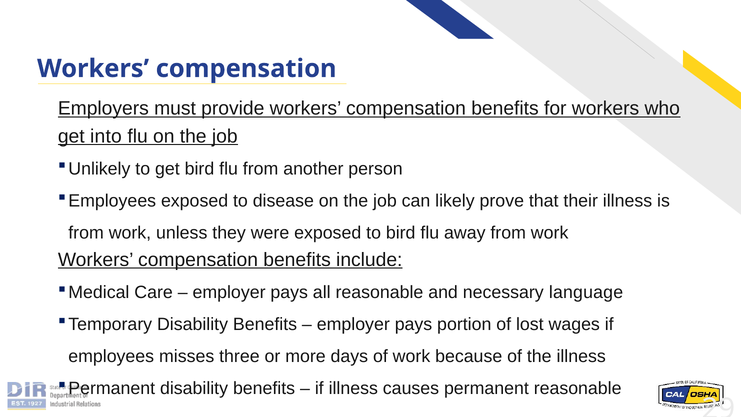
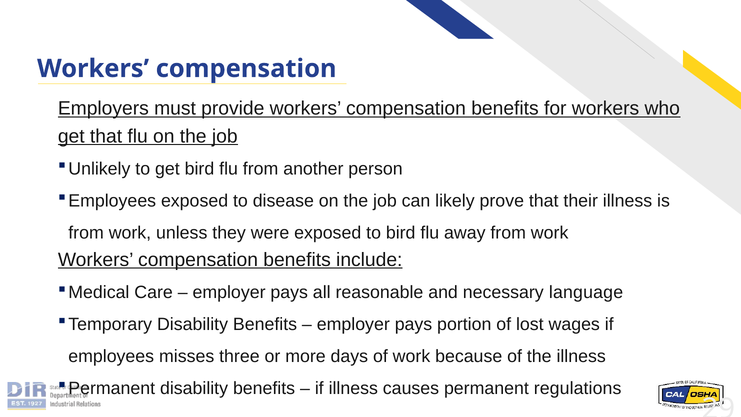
get into: into -> that
permanent reasonable: reasonable -> regulations
